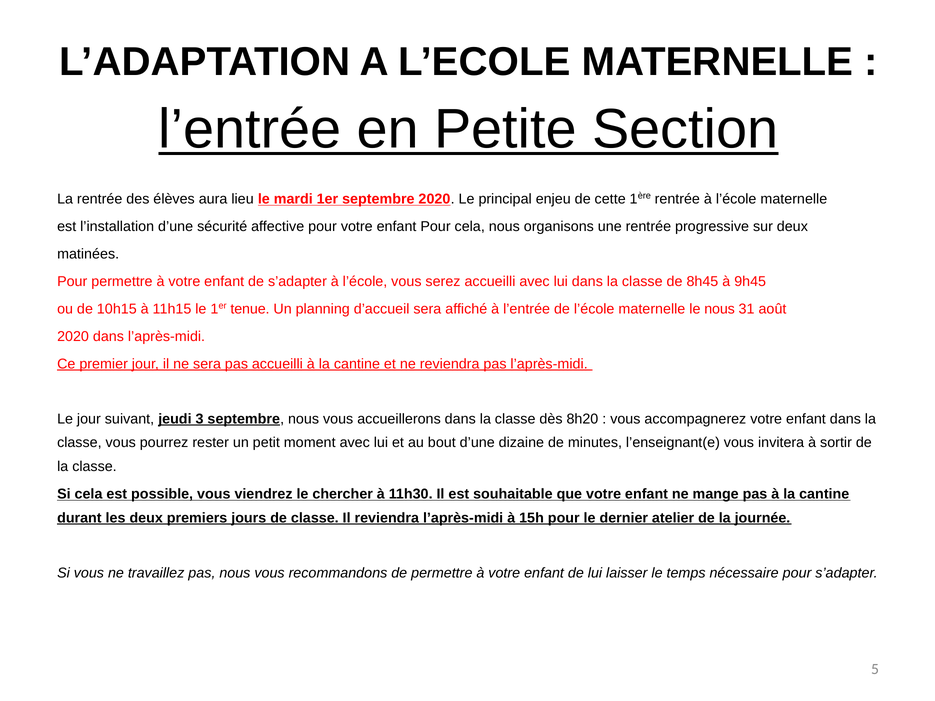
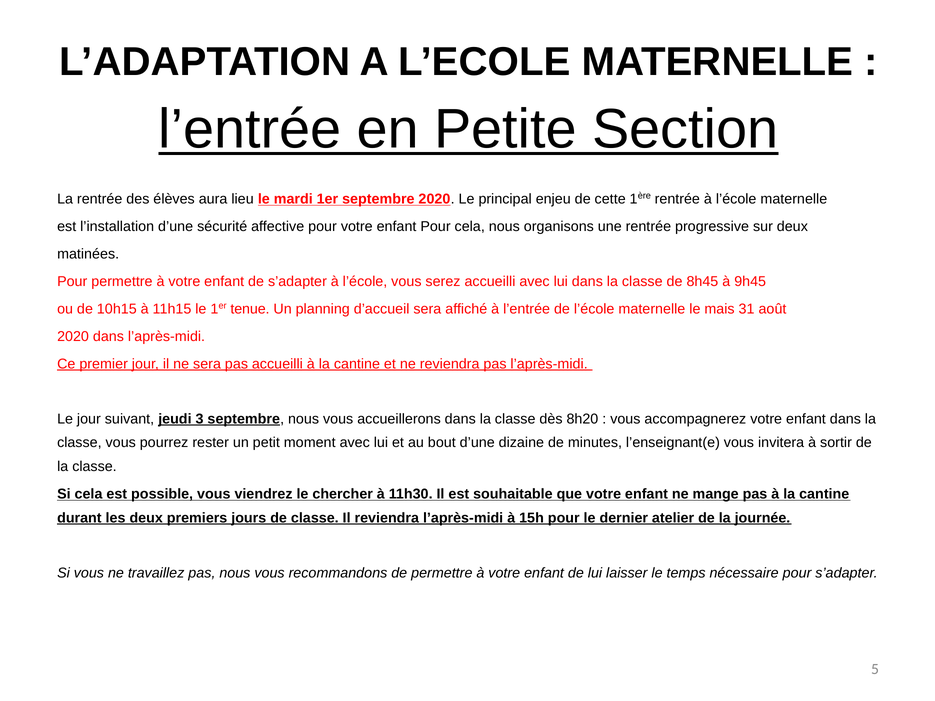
le nous: nous -> mais
